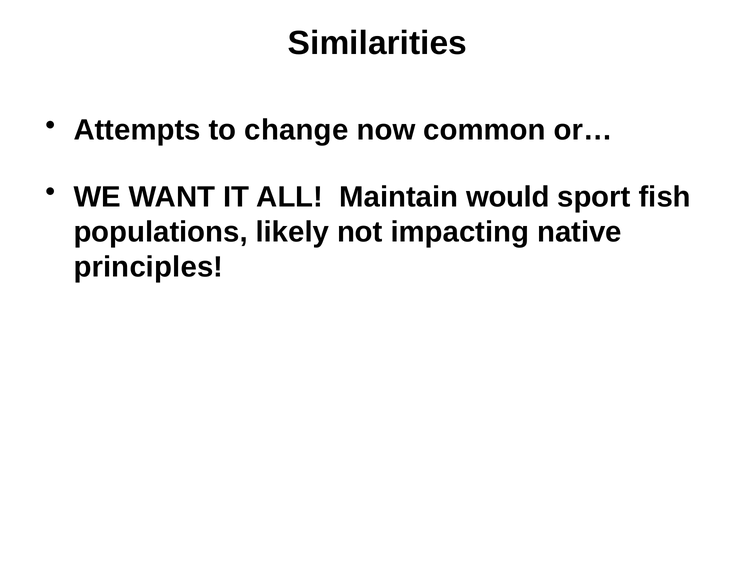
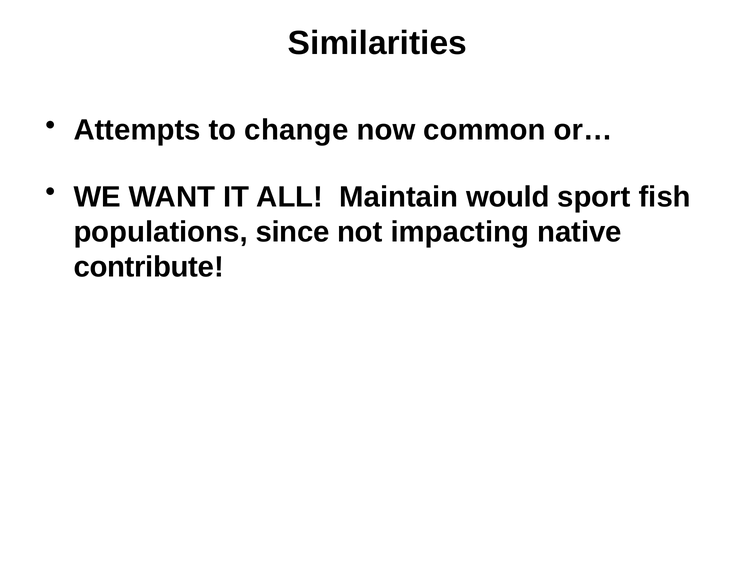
likely: likely -> since
principles: principles -> contribute
